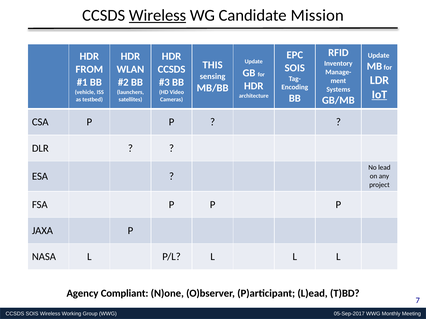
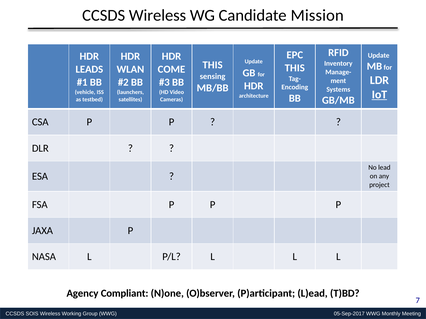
Wireless at (158, 15) underline: present -> none
SOIS at (295, 68): SOIS -> THIS
FROM: FROM -> LEADS
CCSDS at (172, 70): CCSDS -> COME
